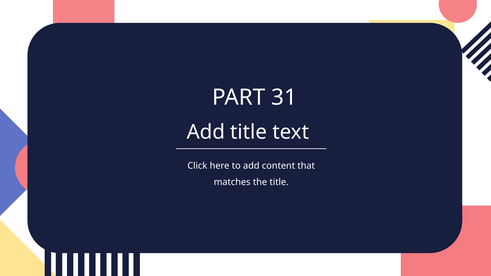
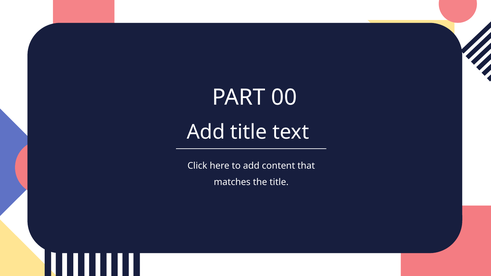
31: 31 -> 00
